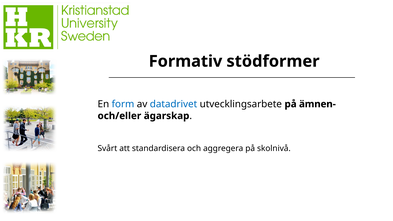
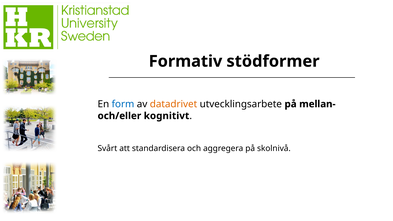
datadrivet colour: blue -> orange
ämnen-: ämnen- -> mellan-
ägarskap: ägarskap -> kognitivt
